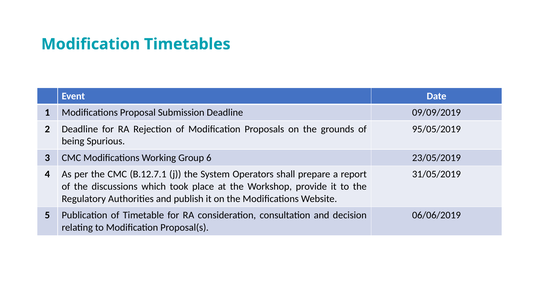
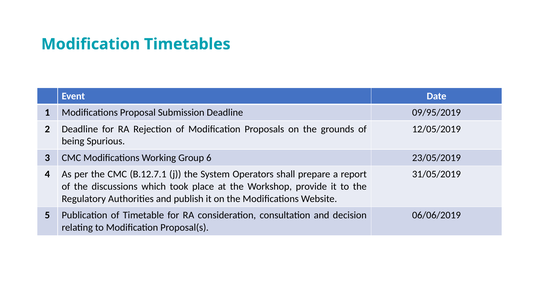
09/09/2019: 09/09/2019 -> 09/95/2019
95/05/2019: 95/05/2019 -> 12/05/2019
